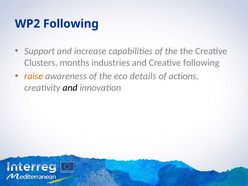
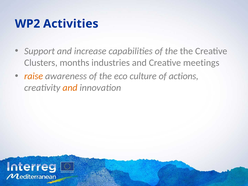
WP2 Following: Following -> Activities
Creative following: following -> meetings
details: details -> culture
and at (70, 88) colour: black -> orange
